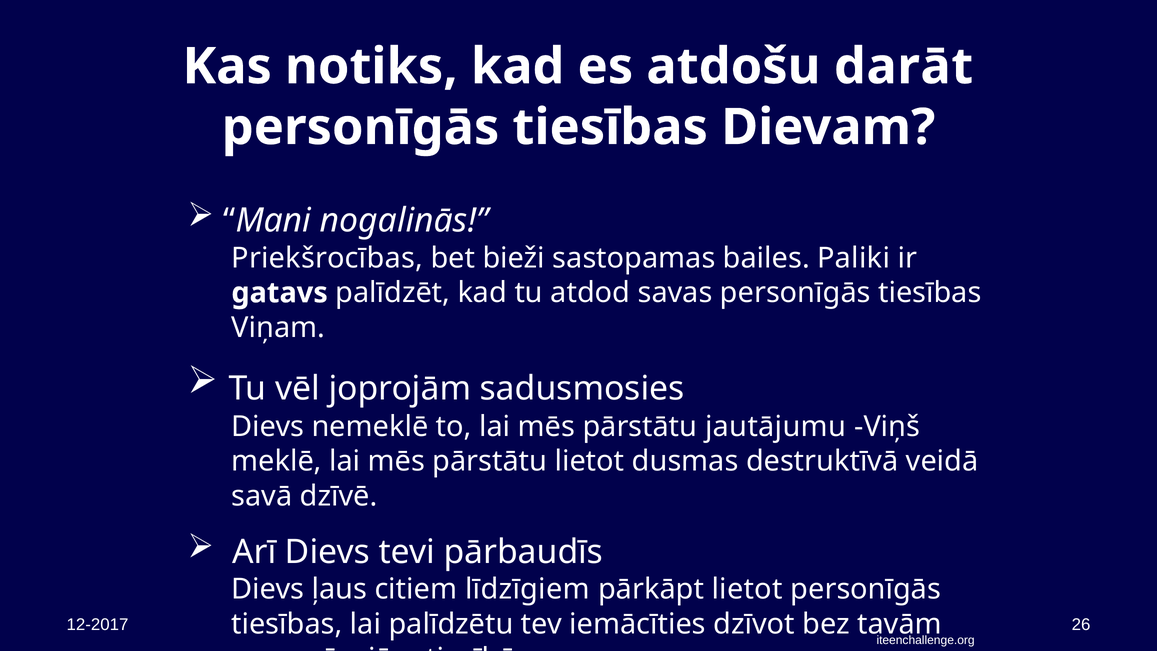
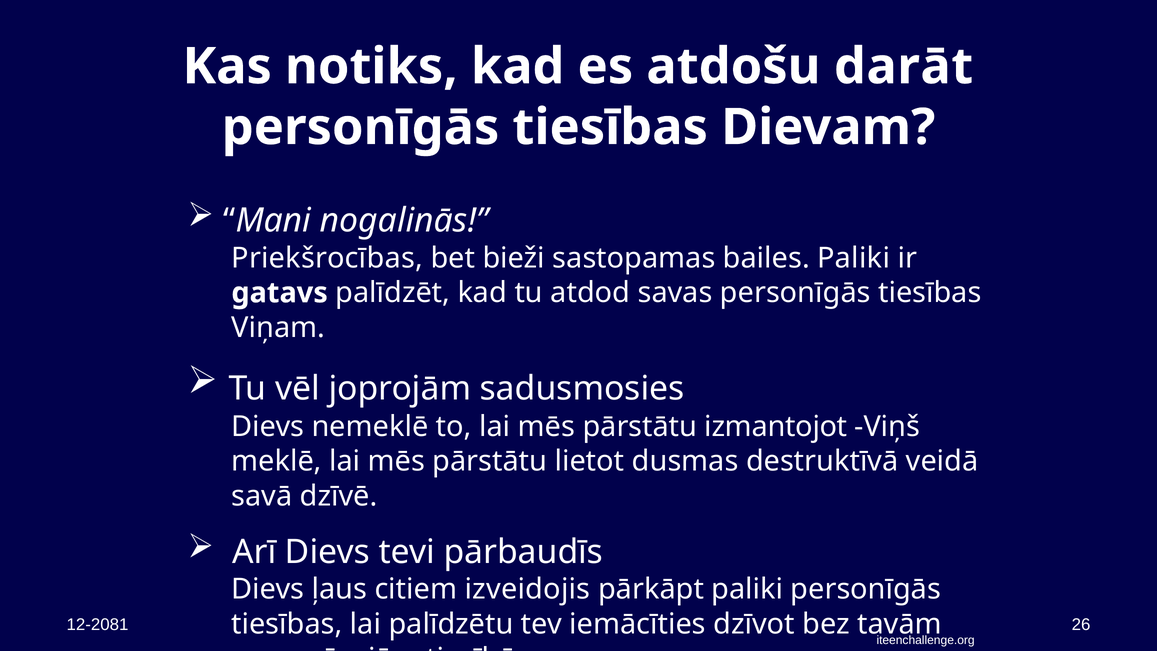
jautājumu: jautājumu -> izmantojot
līdzīgiem: līdzīgiem -> izveidojis
pārkāpt lietot: lietot -> paliki
12-2017: 12-2017 -> 12-2081
